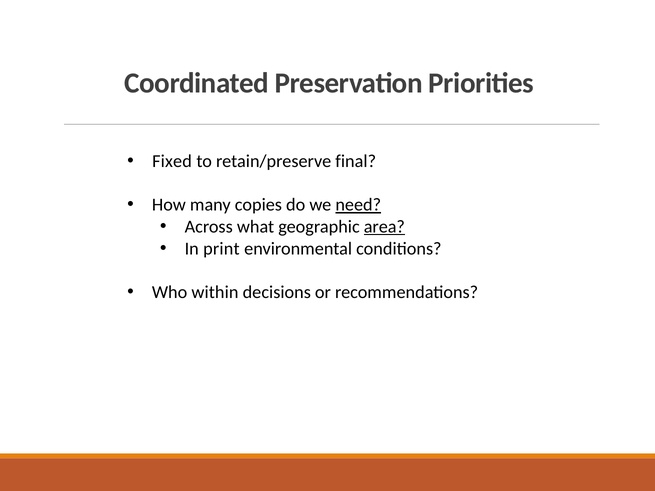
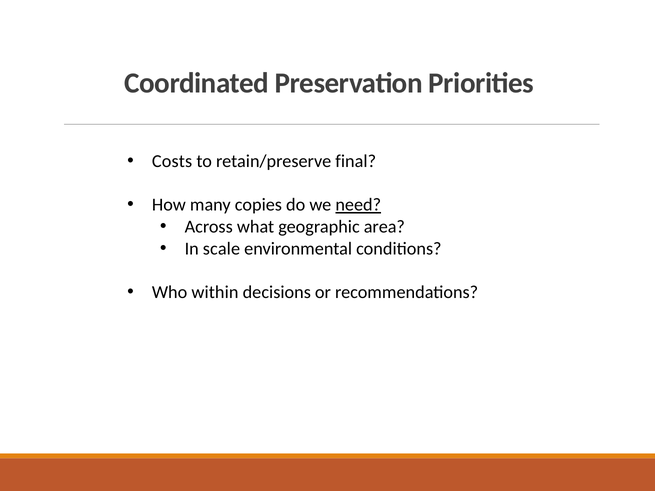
Fixed: Fixed -> Costs
area underline: present -> none
print: print -> scale
